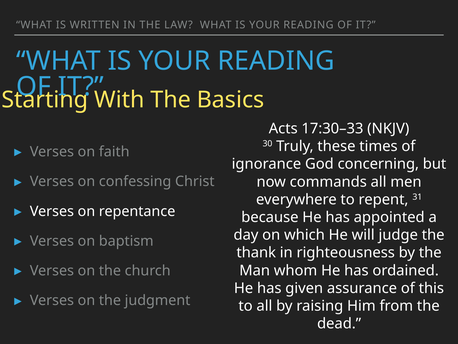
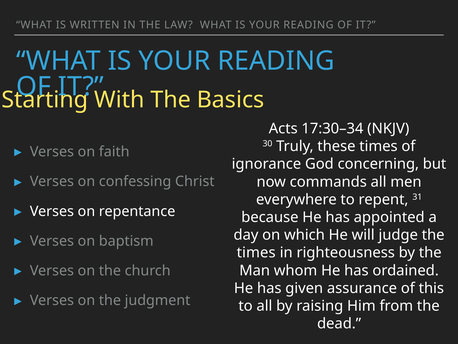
17:30–33: 17:30–33 -> 17:30–34
thank at (256, 252): thank -> times
